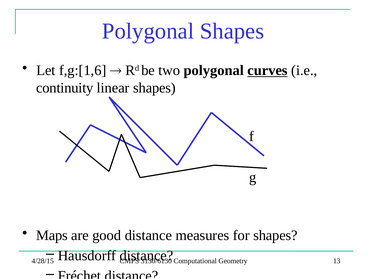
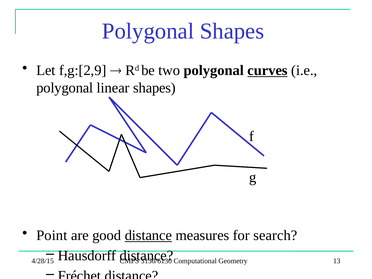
f,g:[1,6: f,g:[1,6 -> f,g:[2,9
continuity at (65, 88): continuity -> polygonal
Maps: Maps -> Point
distance at (148, 235) underline: none -> present
for shapes: shapes -> search
